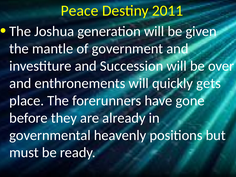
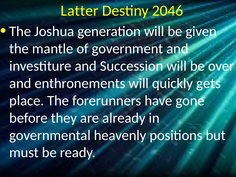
Peace: Peace -> Latter
2011: 2011 -> 2046
